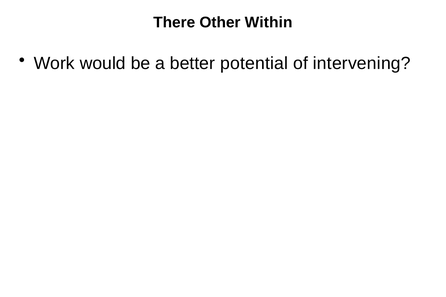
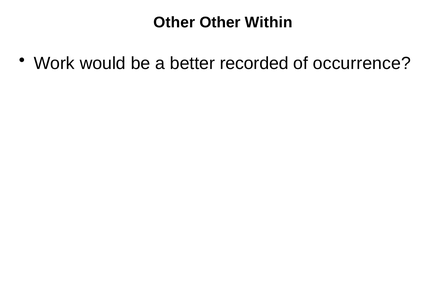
There at (174, 23): There -> Other
potential: potential -> recorded
intervening: intervening -> occurrence
